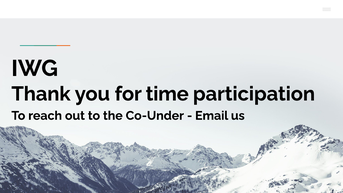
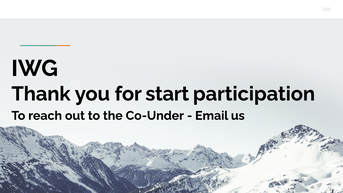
time: time -> start
